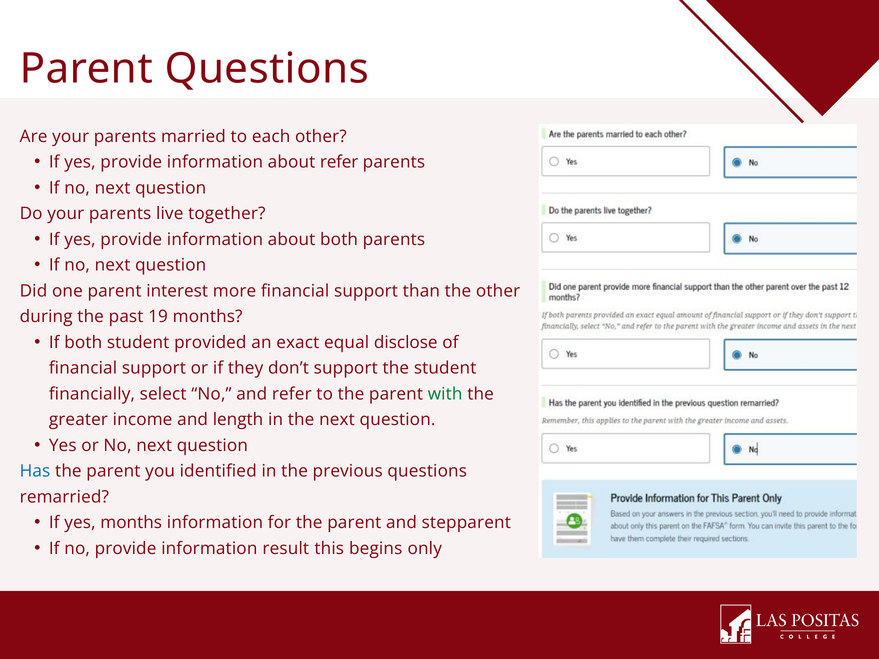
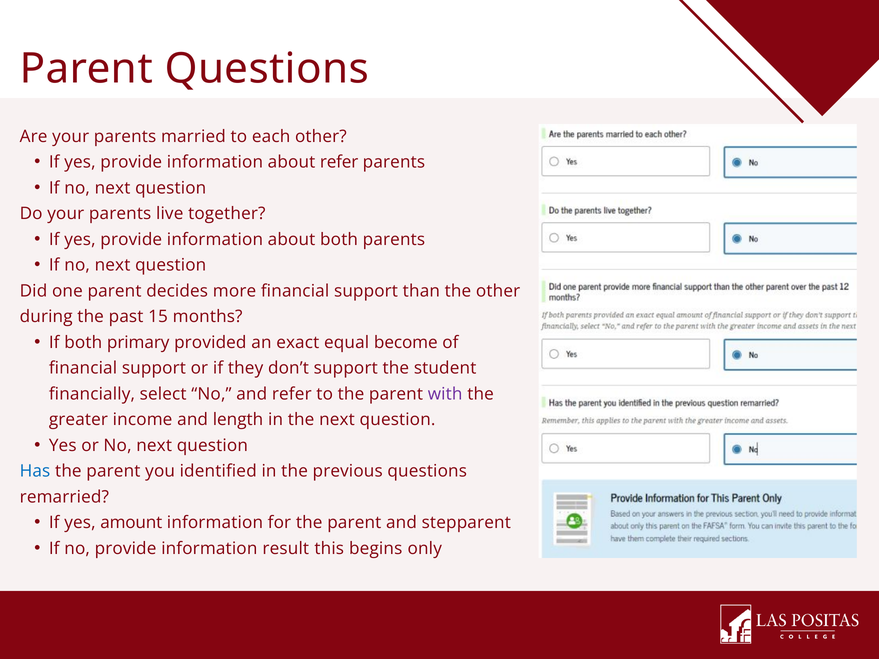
interest: interest -> decides
19: 19 -> 15
both student: student -> primary
disclose: disclose -> become
with colour: green -> purple
yes months: months -> amount
